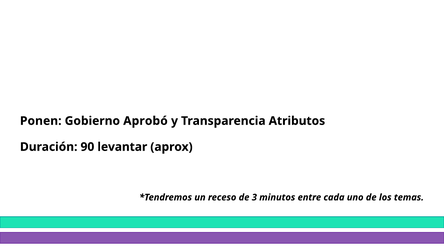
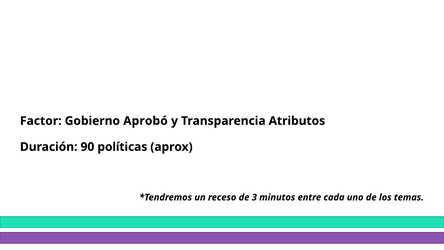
Ponen: Ponen -> Factor
levantar: levantar -> políticas
